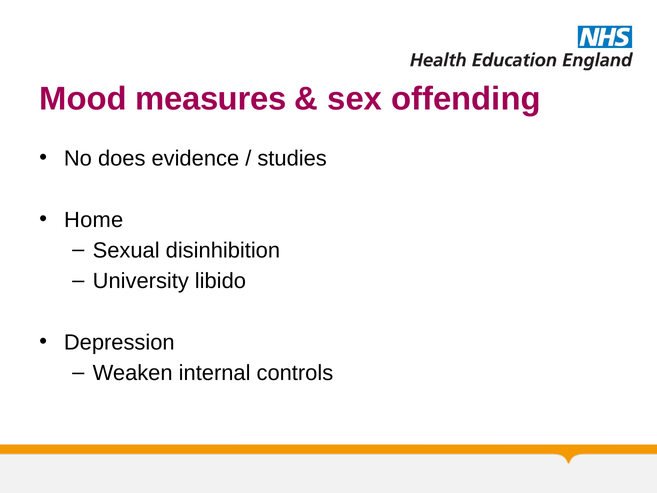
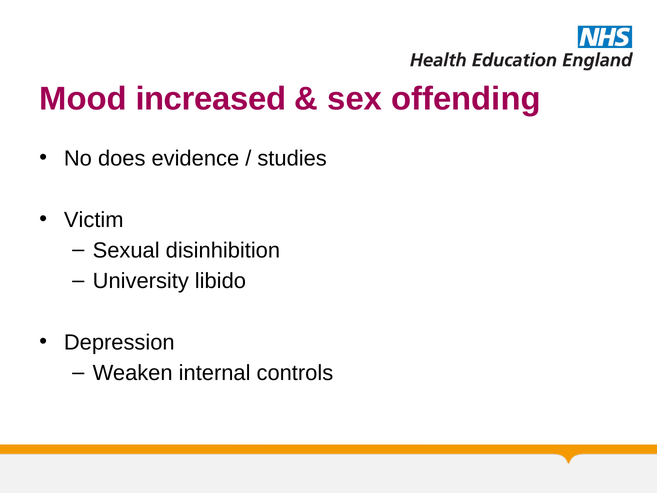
measures: measures -> increased
Home: Home -> Victim
